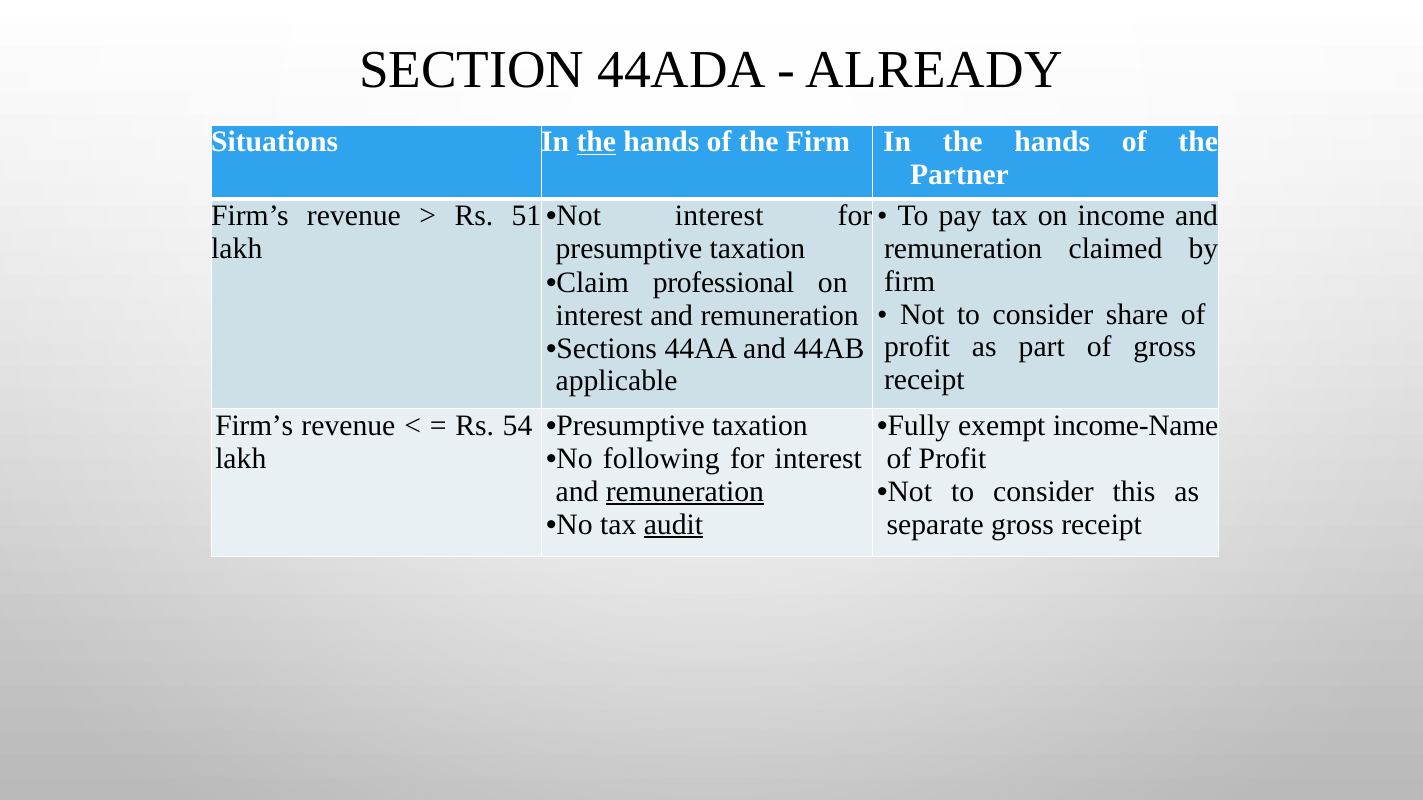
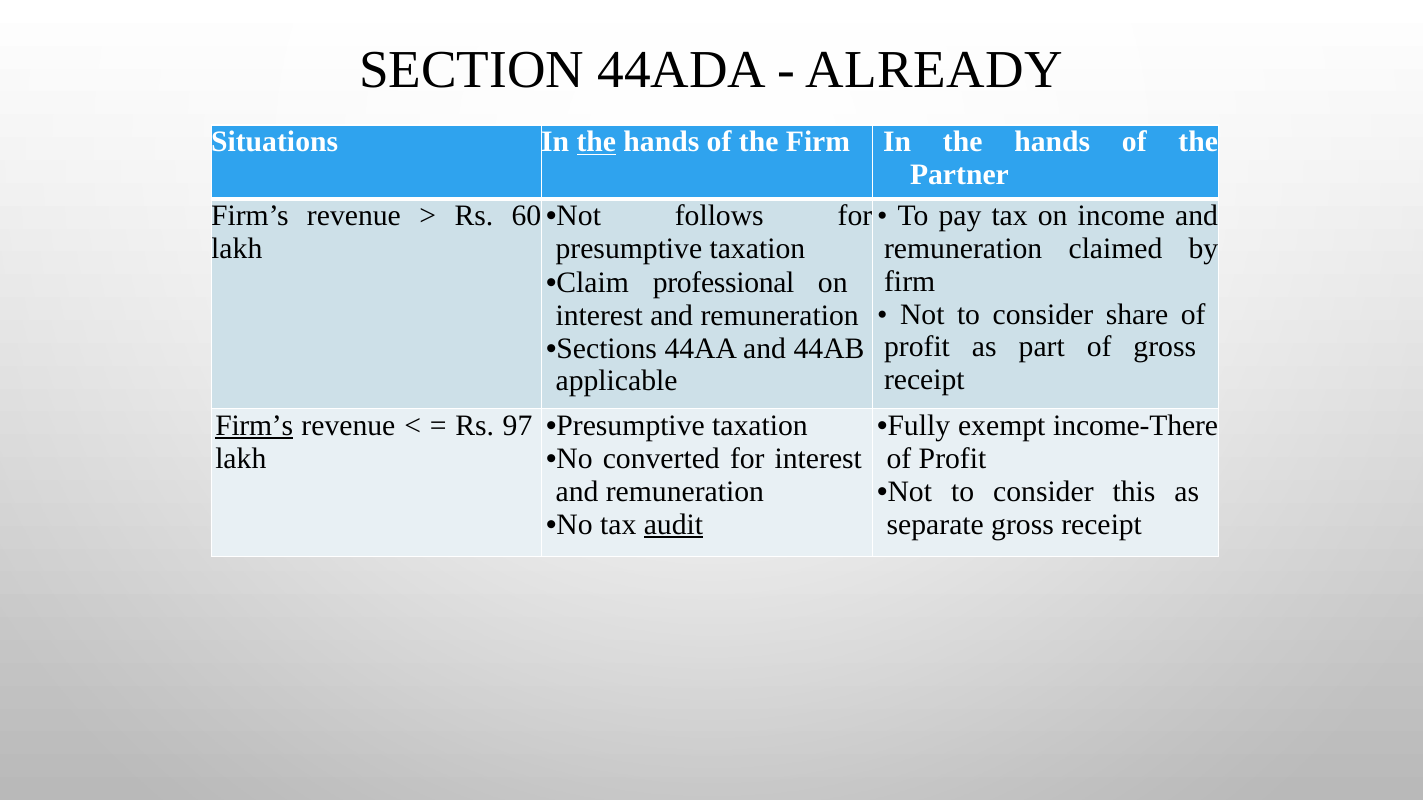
51: 51 -> 60
Not interest: interest -> follows
Firm’s at (254, 426) underline: none -> present
54: 54 -> 97
income-Name: income-Name -> income-There
following: following -> converted
remuneration at (685, 492) underline: present -> none
